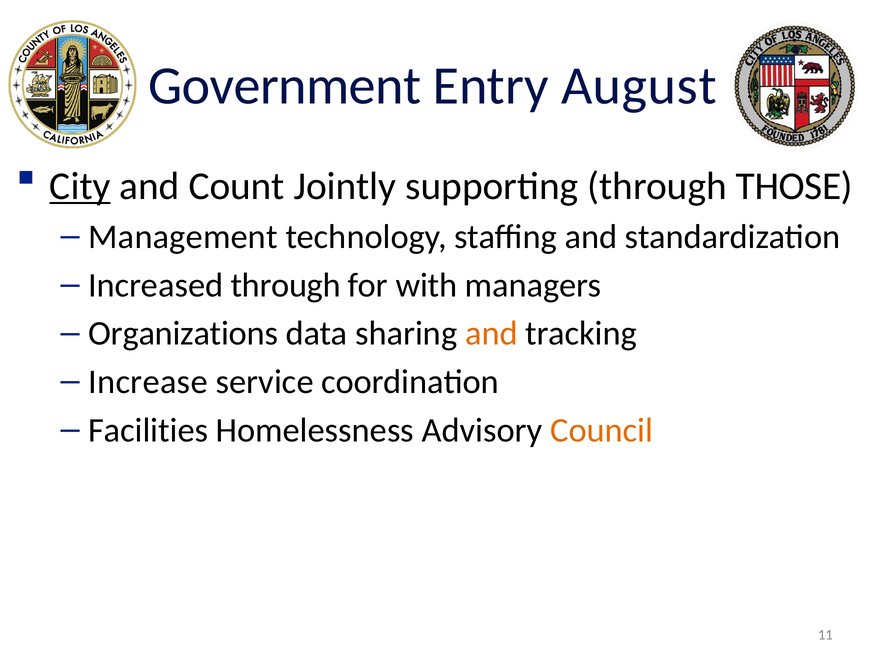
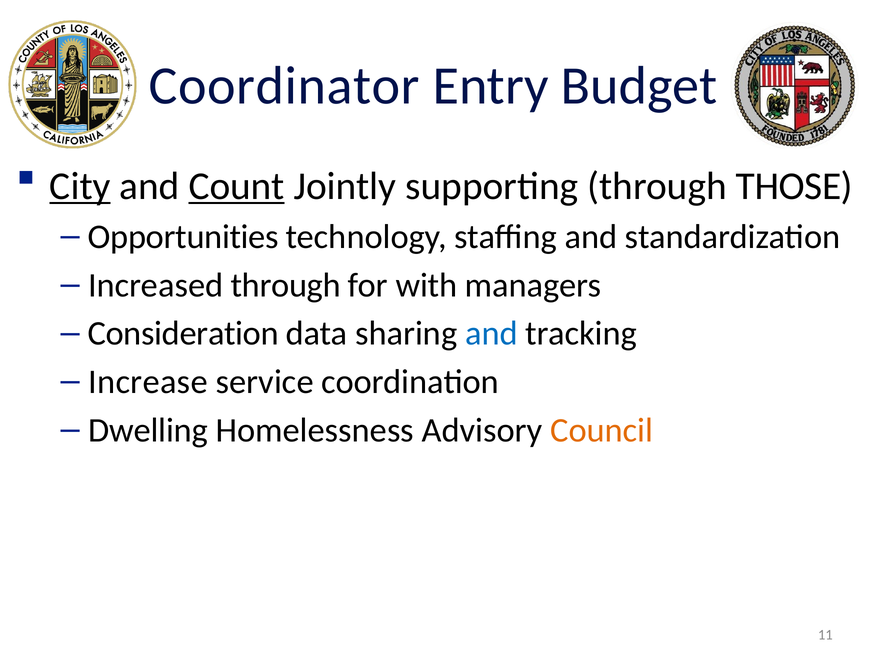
Government: Government -> Coordinator
August: August -> Budget
Count underline: none -> present
Management: Management -> Opportunities
Organizations: Organizations -> Consideration
and at (491, 333) colour: orange -> blue
Facilities: Facilities -> Dwelling
